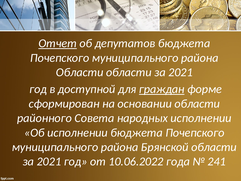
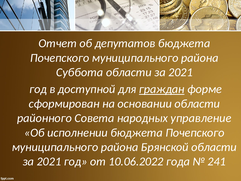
Отчет underline: present -> none
Области at (80, 72): Области -> Суббота
народных исполнении: исполнении -> управление
